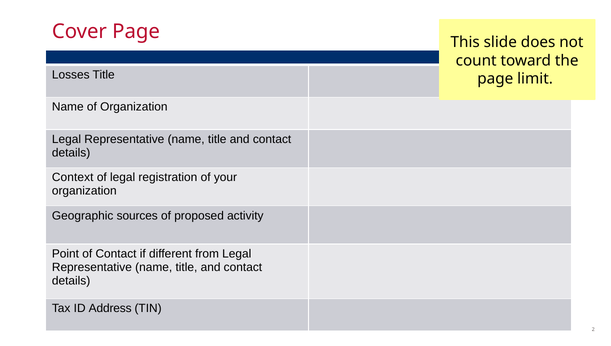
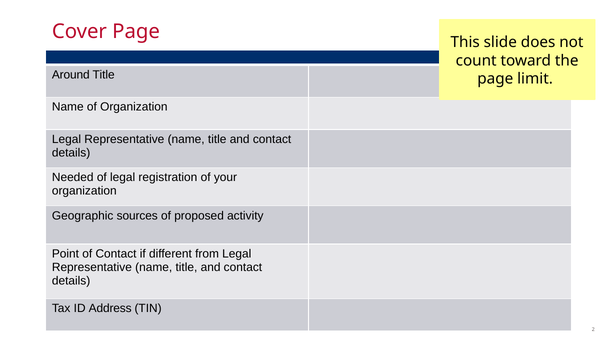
Losses: Losses -> Around
Context: Context -> Needed
